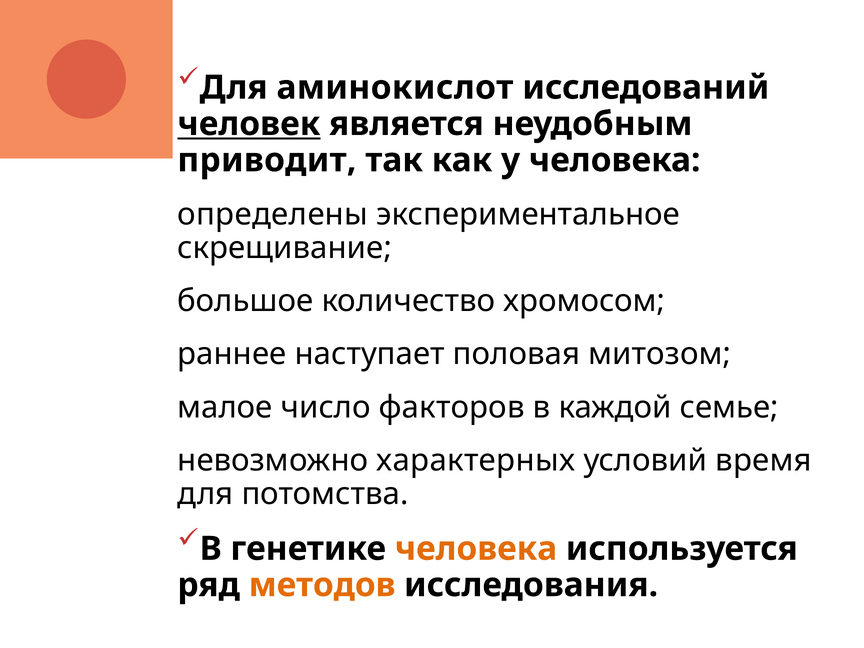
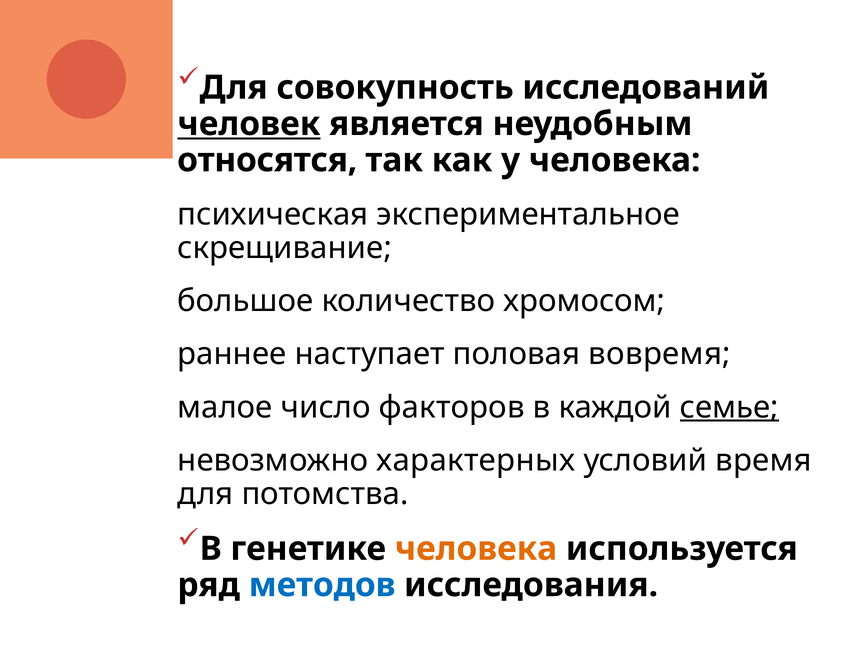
аминокислот: аминокислот -> совокупность
приводит: приводит -> относятся
определены: определены -> психическая
митозом: митозом -> вовремя
семье underline: none -> present
методов colour: orange -> blue
